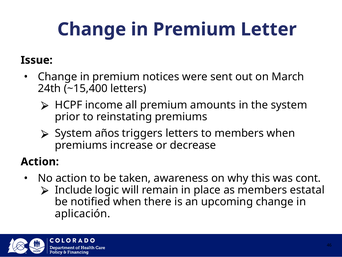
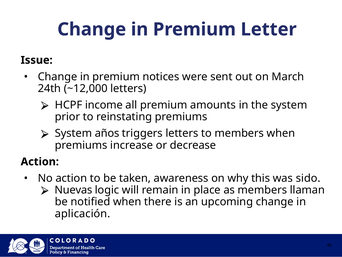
~15,400: ~15,400 -> ~12,000
cont: cont -> sido
Include: Include -> Nuevas
estatal: estatal -> llaman
